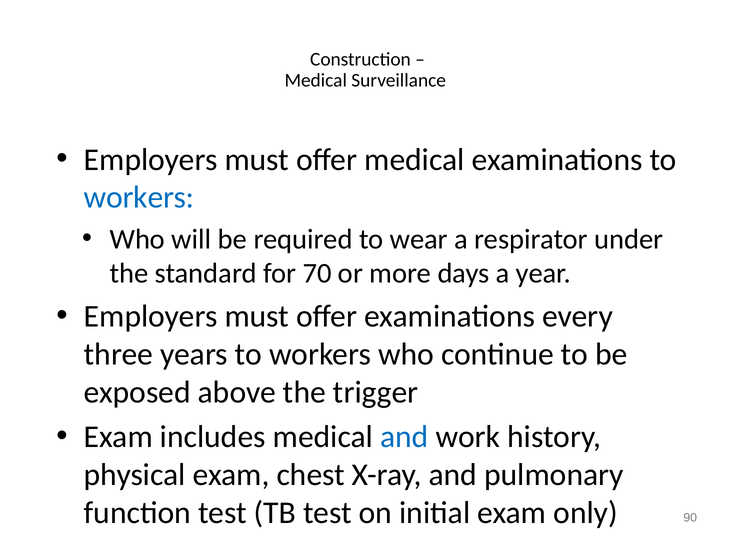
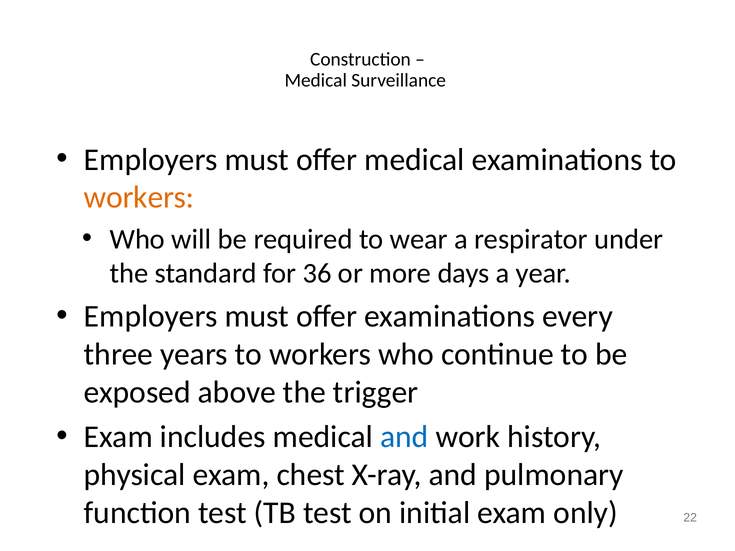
workers at (139, 198) colour: blue -> orange
70: 70 -> 36
90: 90 -> 22
